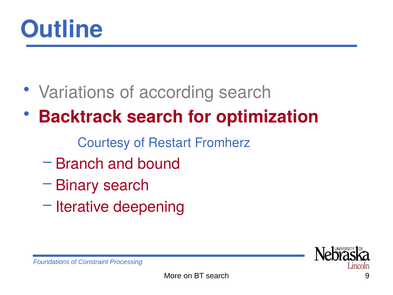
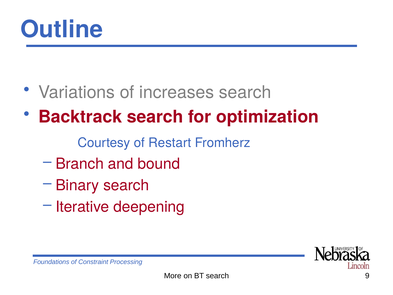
according: according -> increases
